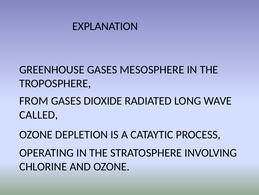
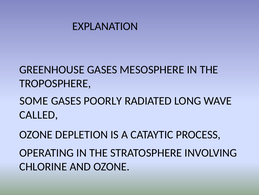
FROM: FROM -> SOME
DIOXIDE: DIOXIDE -> POORLY
